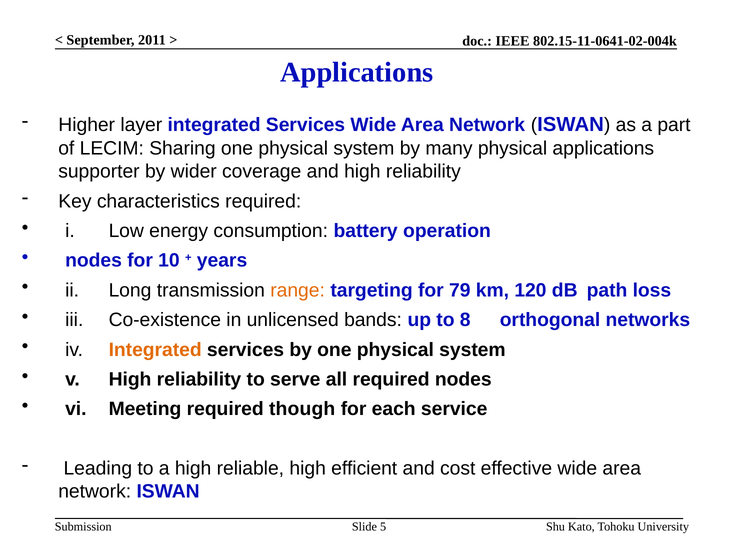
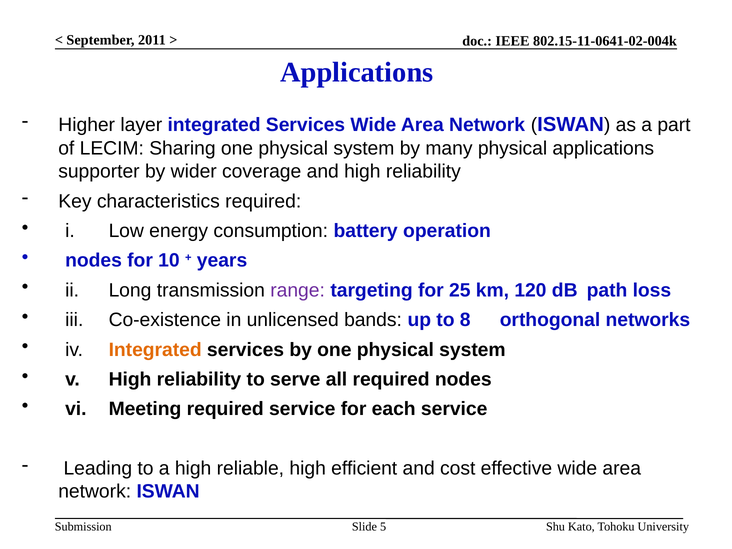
range colour: orange -> purple
79: 79 -> 25
required though: though -> service
